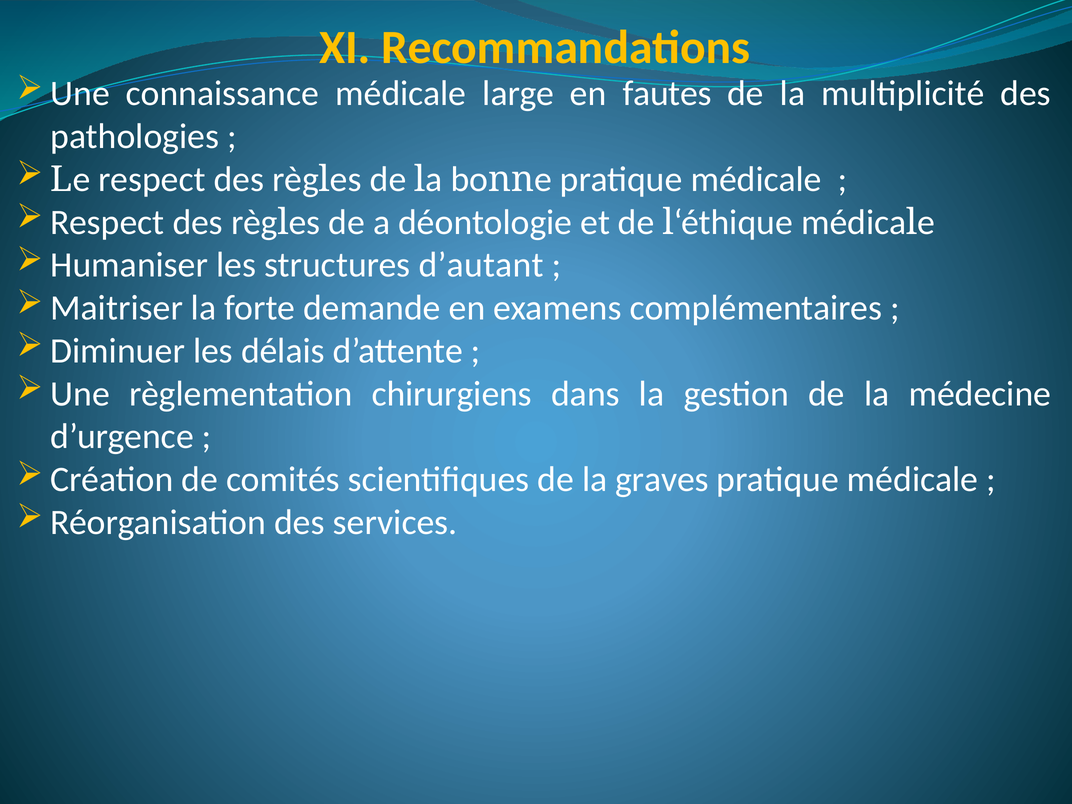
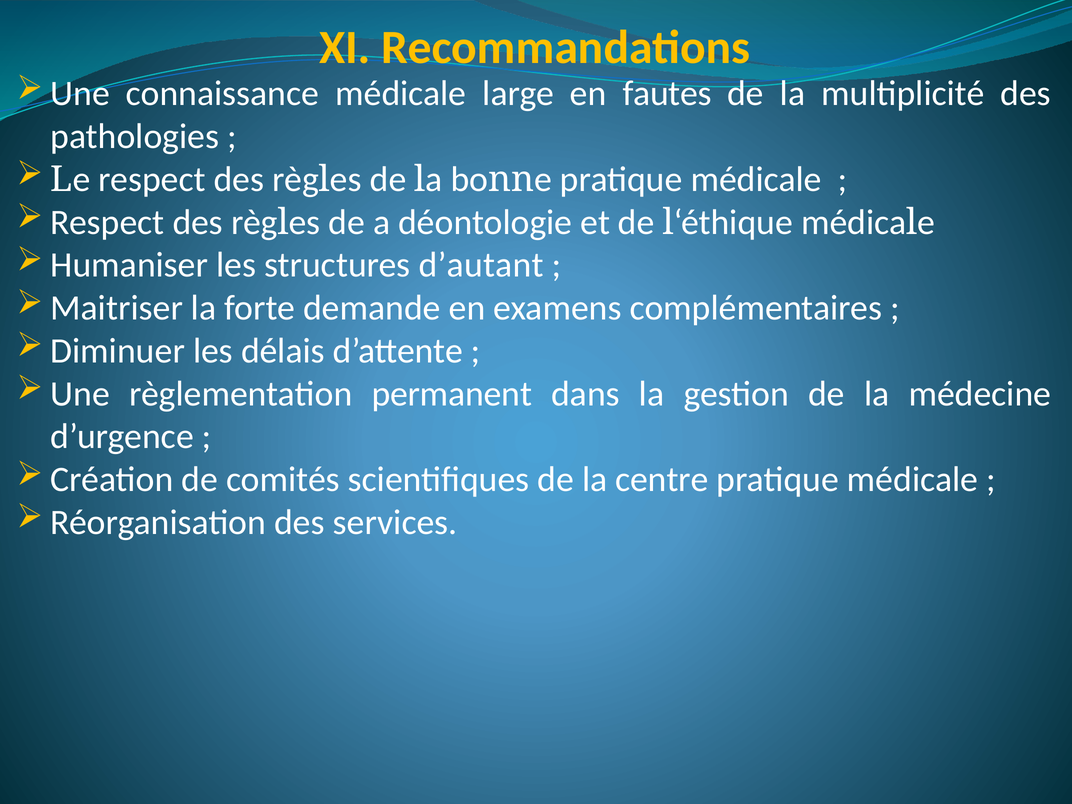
chirurgiens: chirurgiens -> permanent
graves: graves -> centre
